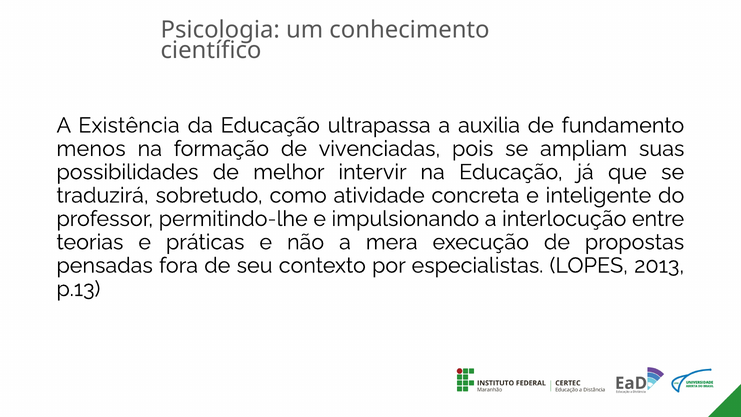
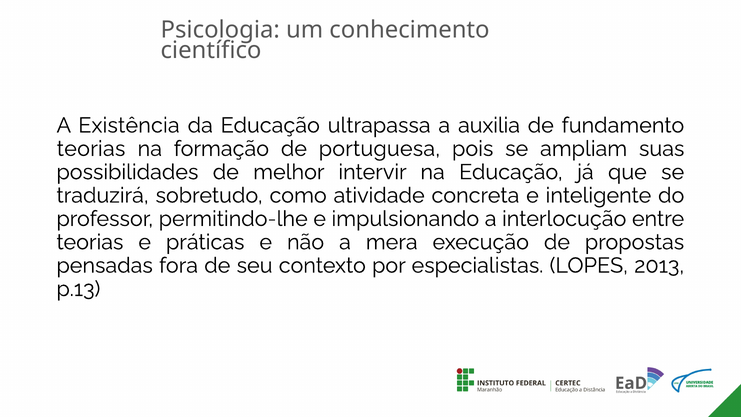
menos at (91, 149): menos -> teorias
vivenciadas: vivenciadas -> portuguesa
